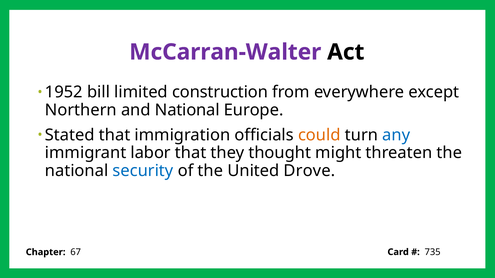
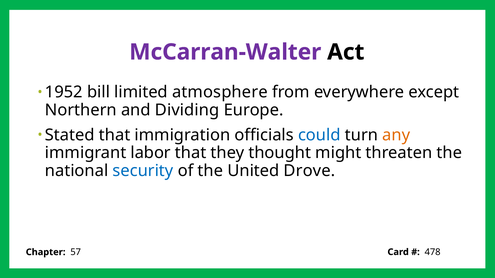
construction: construction -> atmosphere
and National: National -> Dividing
could colour: orange -> blue
any colour: blue -> orange
67: 67 -> 57
735: 735 -> 478
